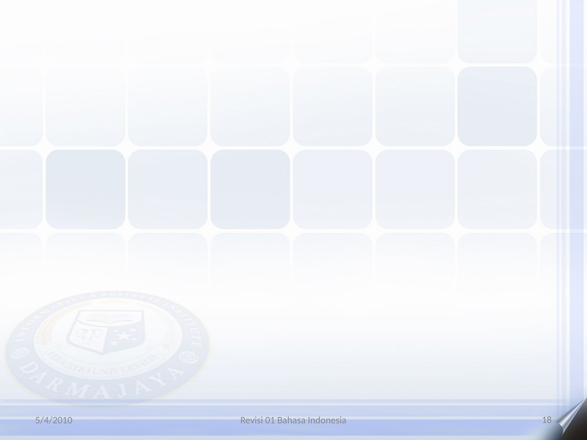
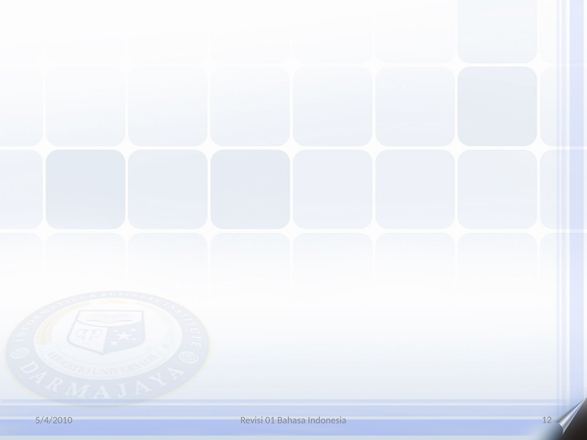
18: 18 -> 12
